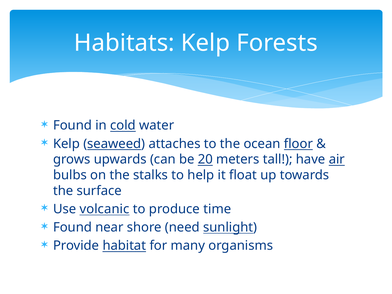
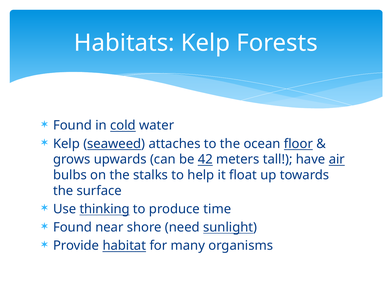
20: 20 -> 42
volcanic: volcanic -> thinking
